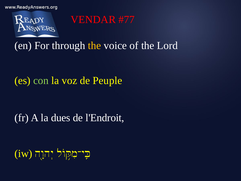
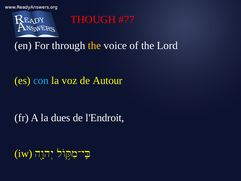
VENDAR: VENDAR -> THOUGH
con colour: light green -> light blue
Peuple: Peuple -> Autour
